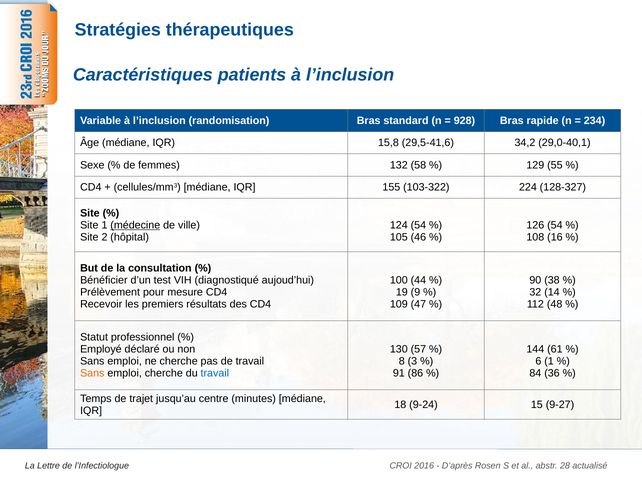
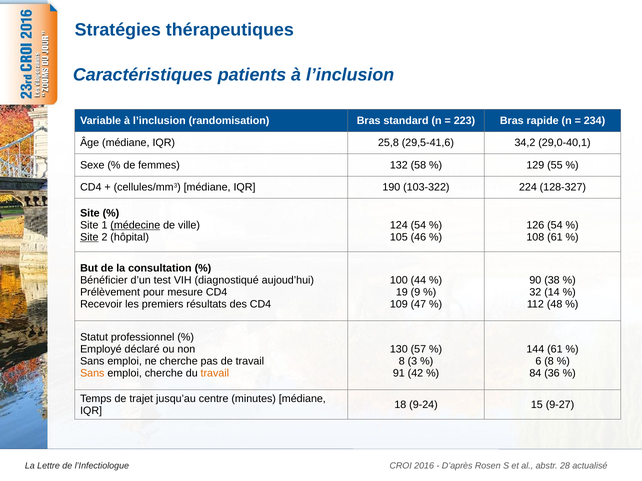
928: 928 -> 223
15,8: 15,8 -> 25,8
155: 155 -> 190
Site at (89, 237) underline: none -> present
108 16: 16 -> 61
6 1: 1 -> 8
travail at (215, 374) colour: blue -> orange
86: 86 -> 42
